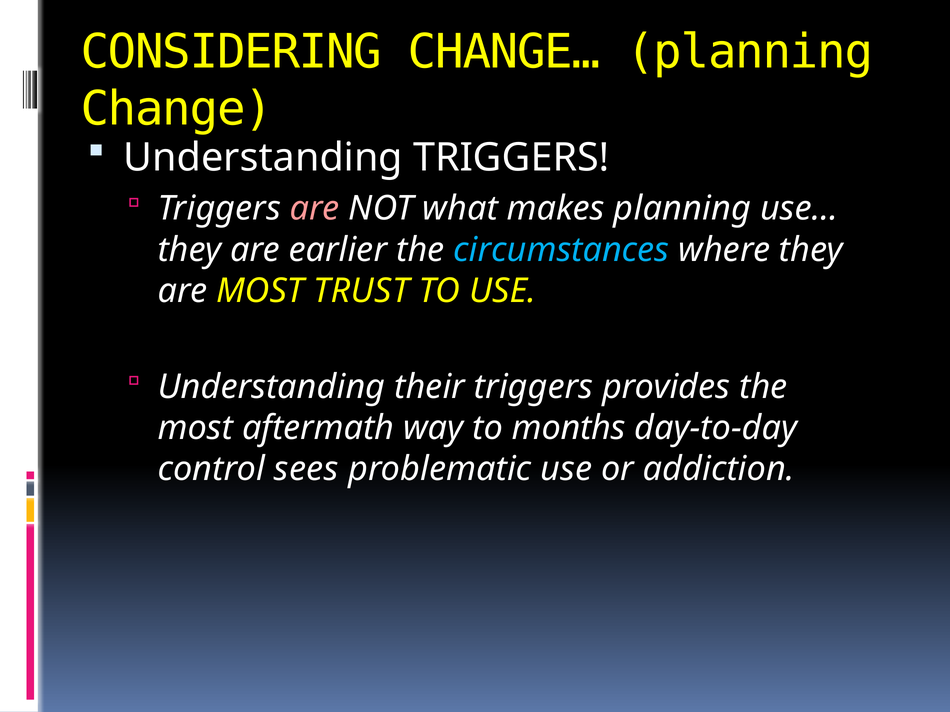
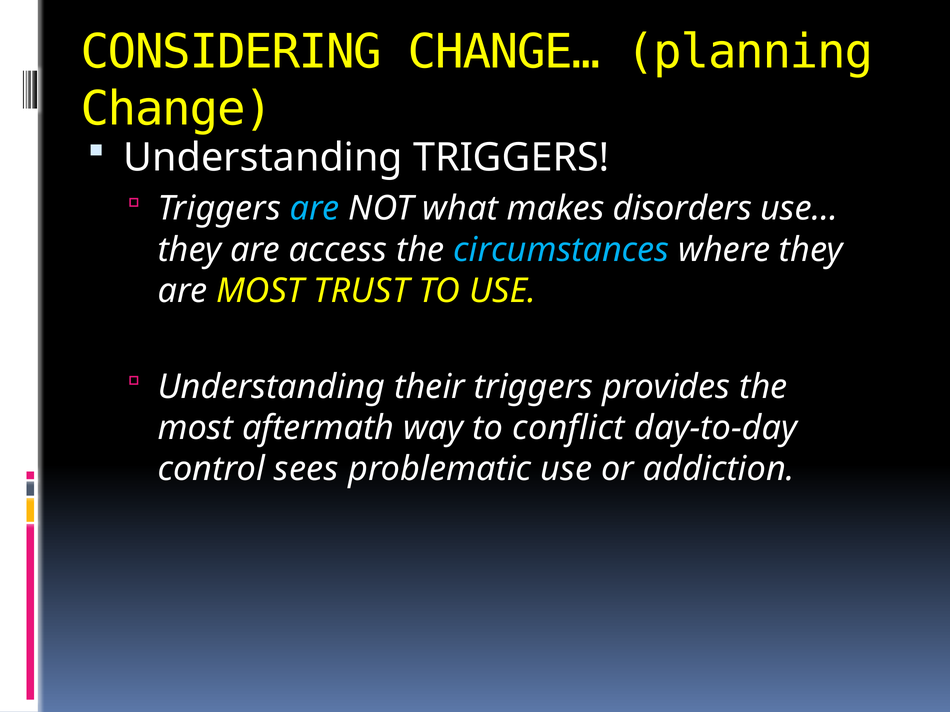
are at (315, 209) colour: pink -> light blue
makes planning: planning -> disorders
earlier: earlier -> access
months: months -> conflict
